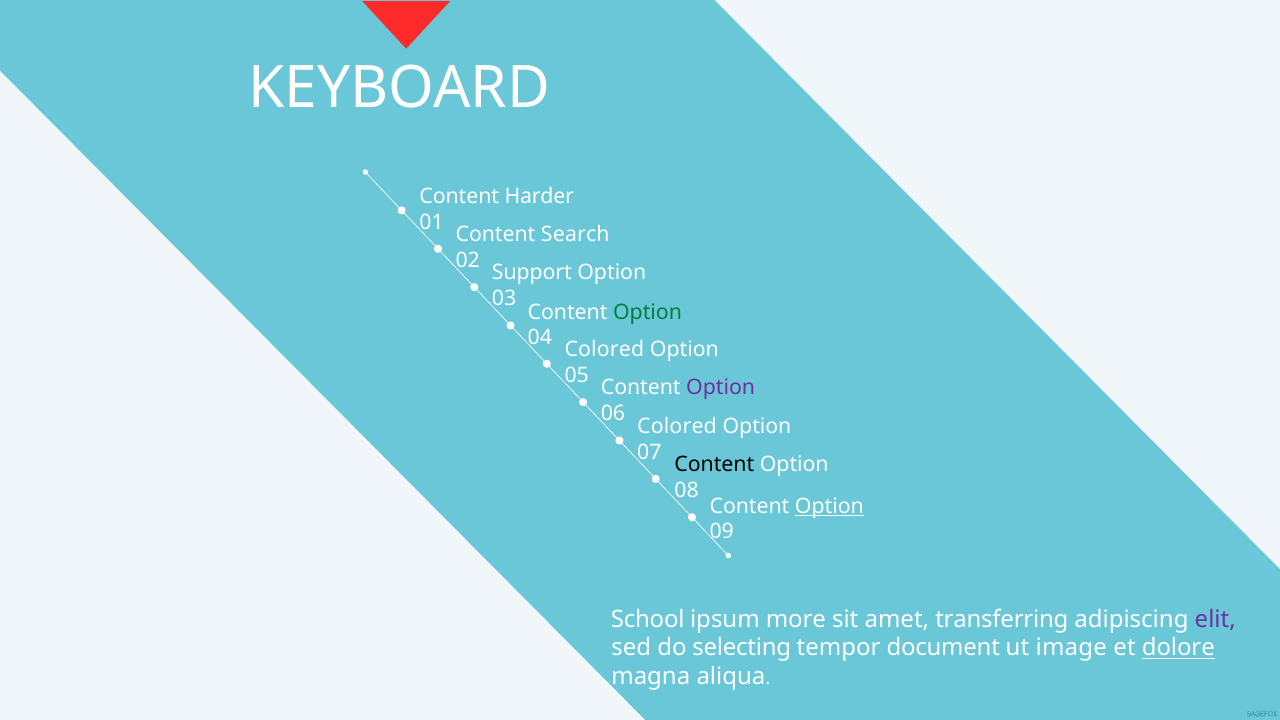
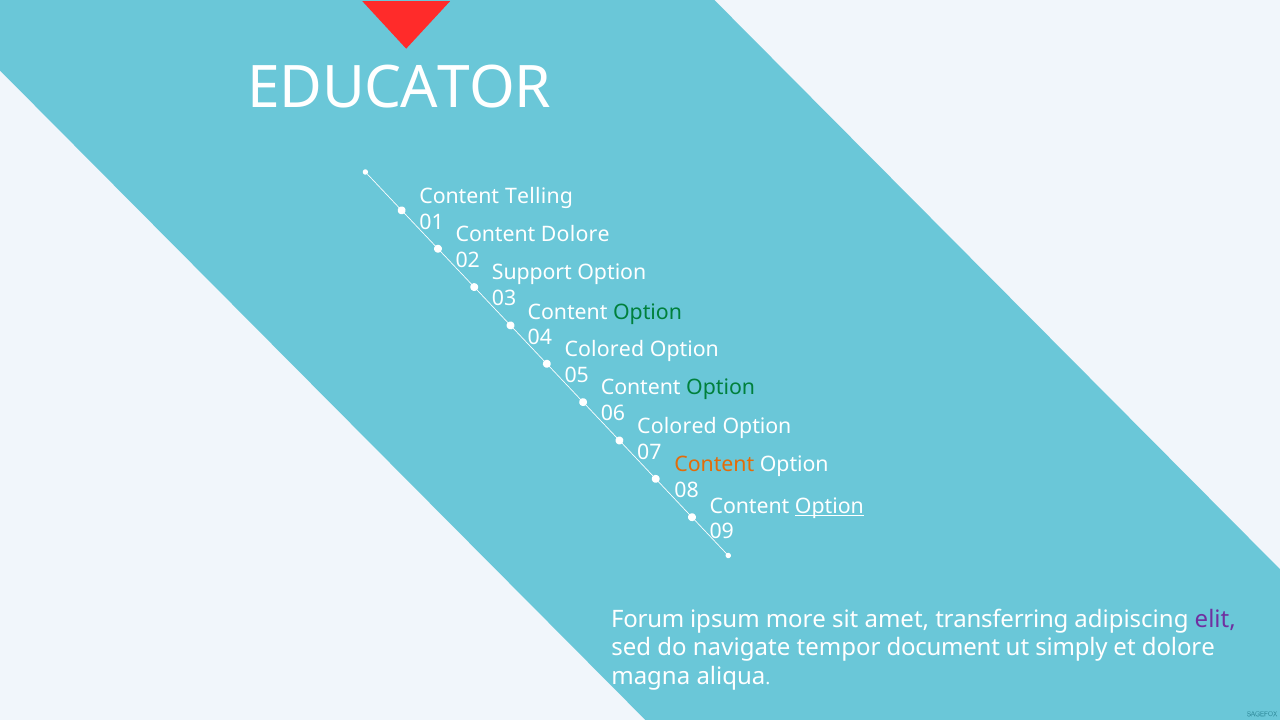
KEYBOARD: KEYBOARD -> EDUCATOR
Harder: Harder -> Telling
Content Search: Search -> Dolore
Option at (721, 388) colour: purple -> green
Content at (714, 465) colour: black -> orange
School: School -> Forum
selecting: selecting -> navigate
image: image -> simply
dolore at (1178, 648) underline: present -> none
